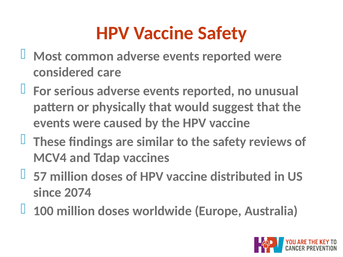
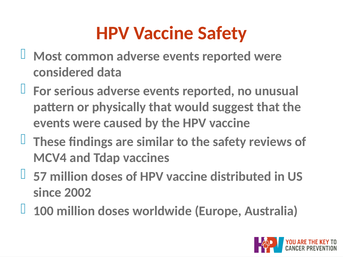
care: care -> data
2074: 2074 -> 2002
